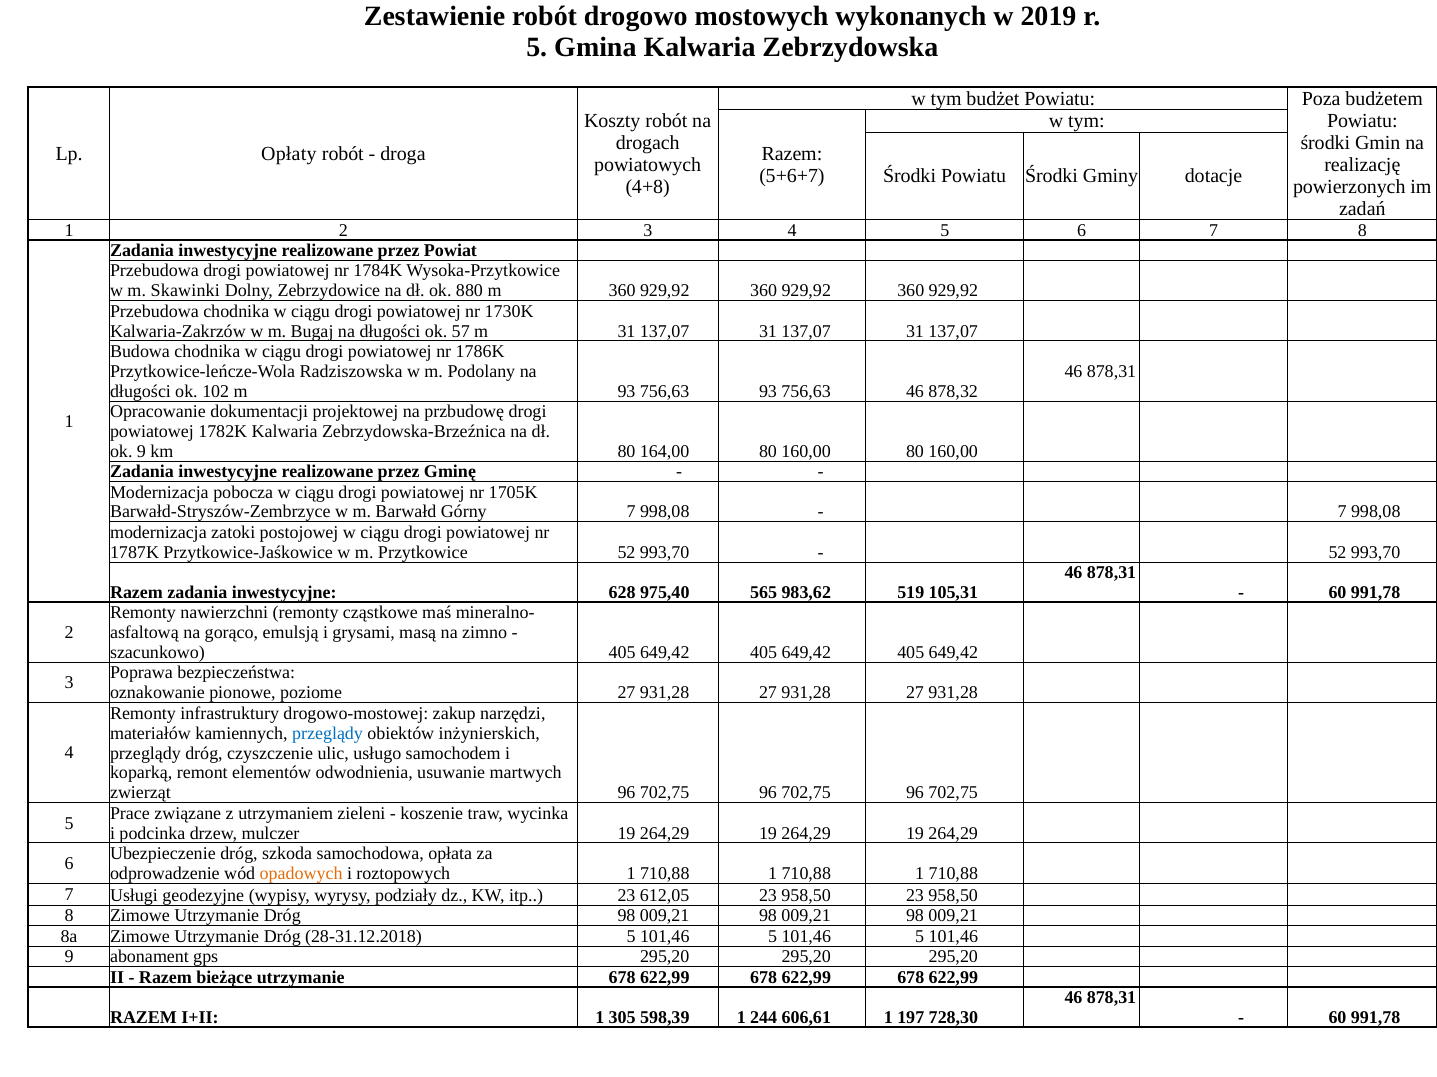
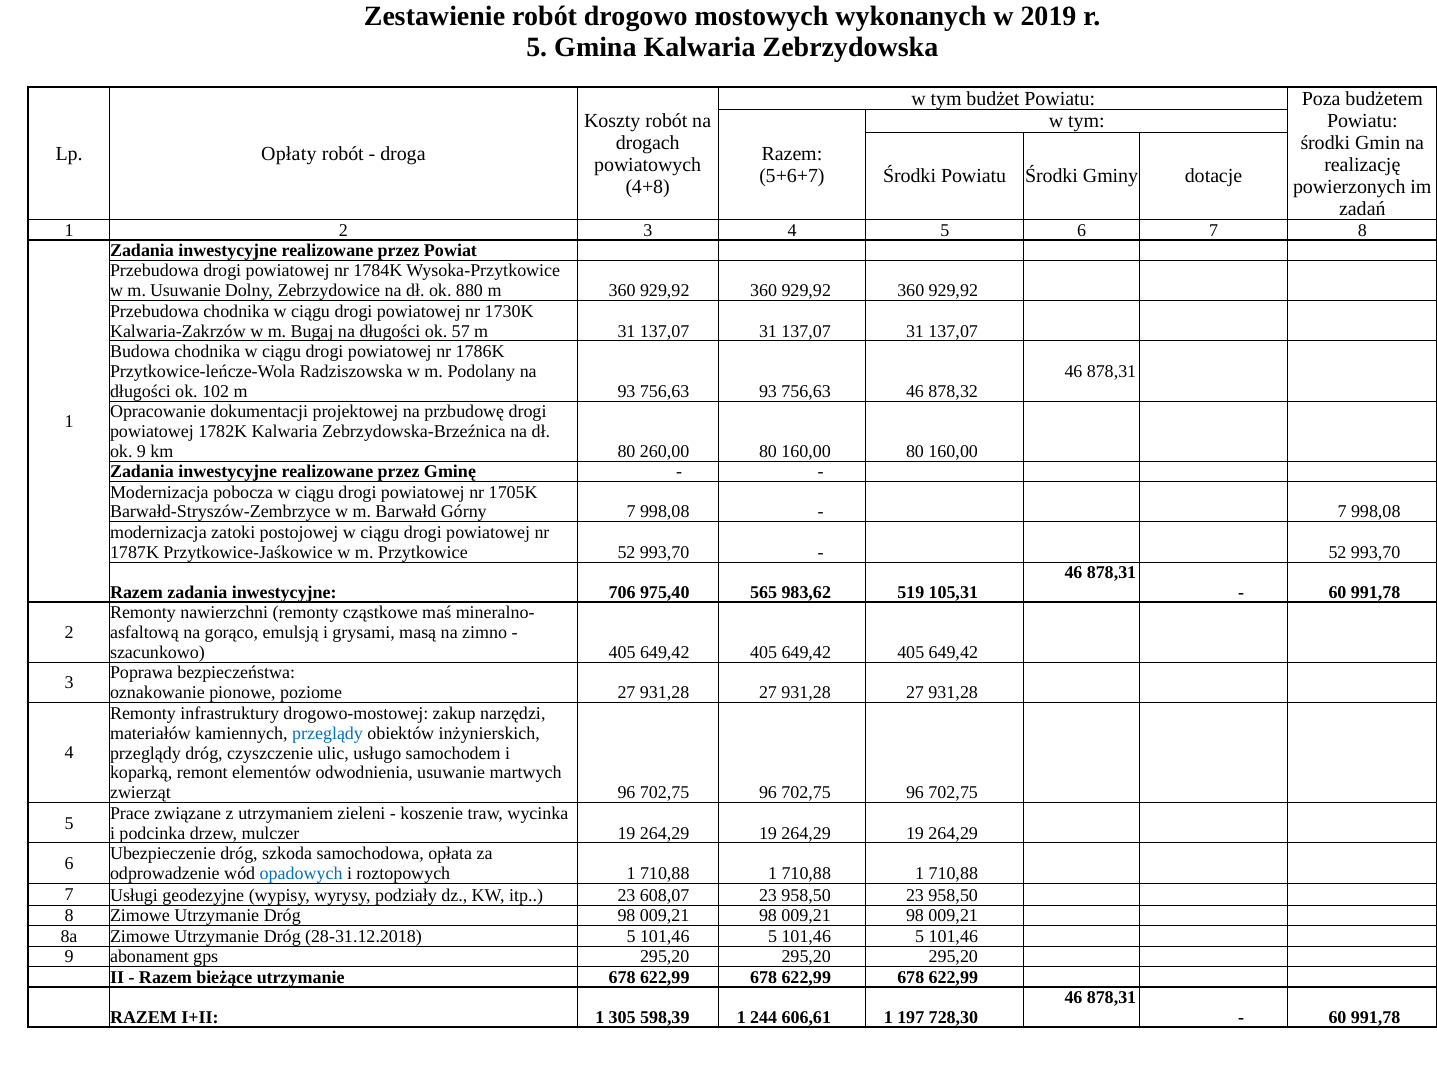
m Skawinki: Skawinki -> Usuwanie
164,00: 164,00 -> 260,00
628: 628 -> 706
opadowych colour: orange -> blue
612,05: 612,05 -> 608,07
